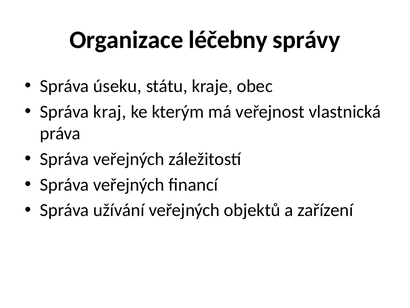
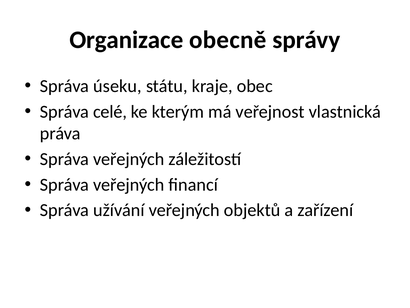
léčebny: léčebny -> obecně
kraj: kraj -> celé
